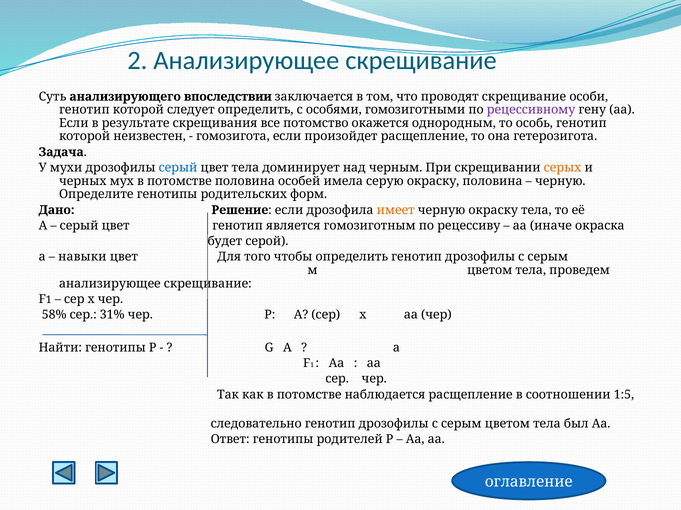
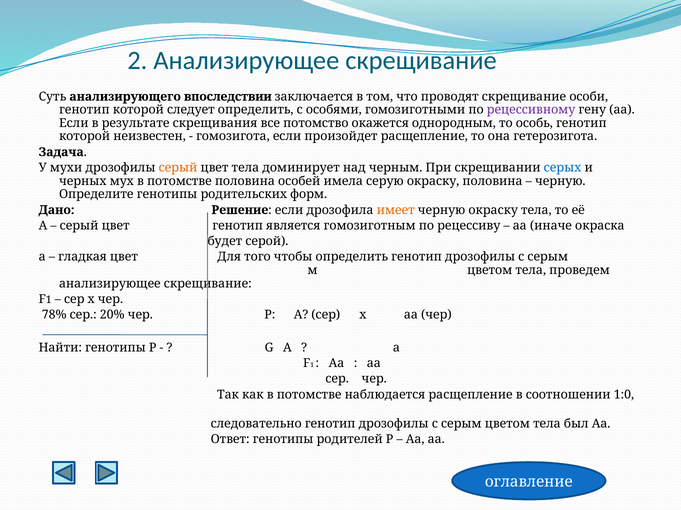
серый at (178, 168) colour: blue -> orange
серых colour: orange -> blue
навыки: навыки -> гладкая
58%: 58% -> 78%
31%: 31% -> 20%
1:5: 1:5 -> 1:0
